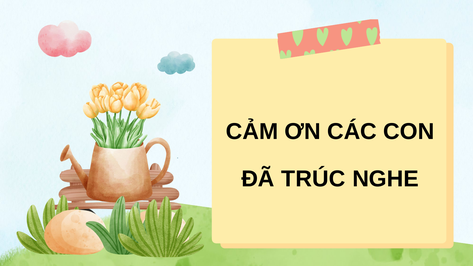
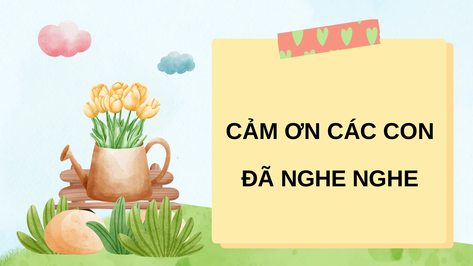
ĐÃ TRÚC: TRÚC -> NGHE
